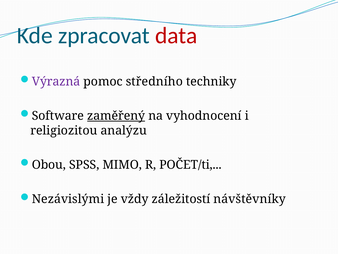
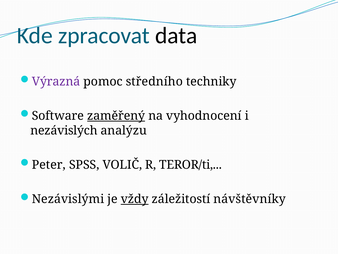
data colour: red -> black
religiozitou: religiozitou -> nezávislých
Obou: Obou -> Peter
MIMO: MIMO -> VOLIČ
POČET/ti: POČET/ti -> TEROR/ti
vždy underline: none -> present
